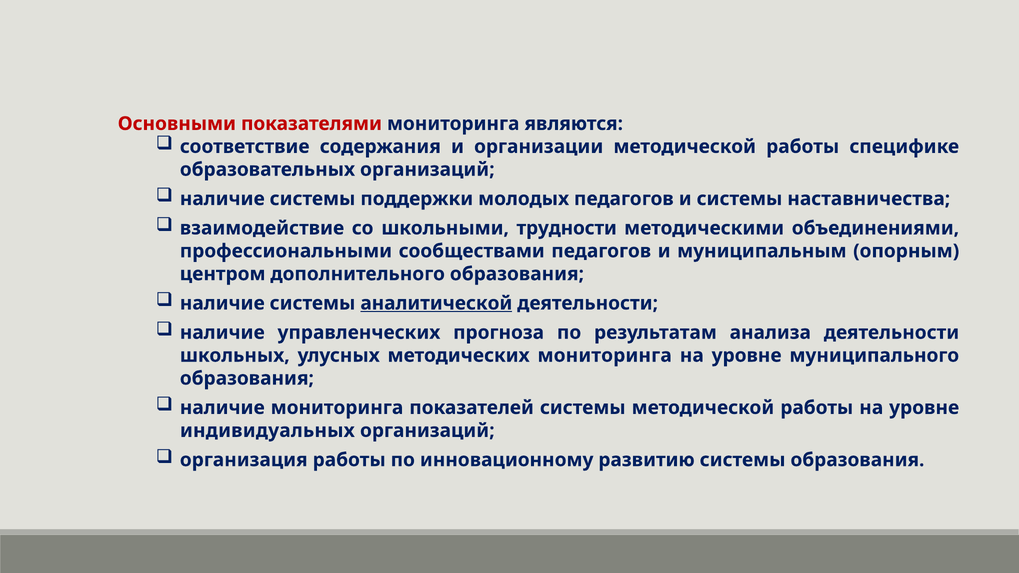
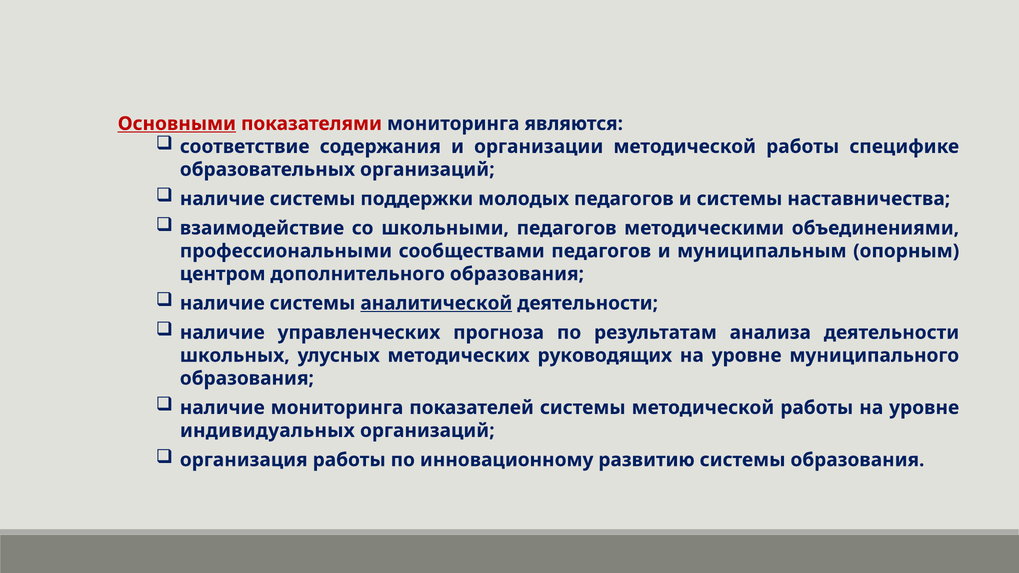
Основными underline: none -> present
школьными трудности: трудности -> педагогов
методических мониторинга: мониторинга -> руководящих
